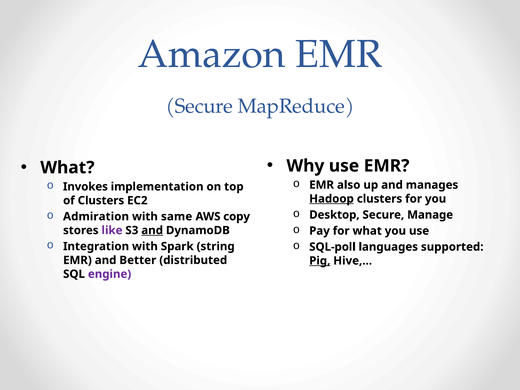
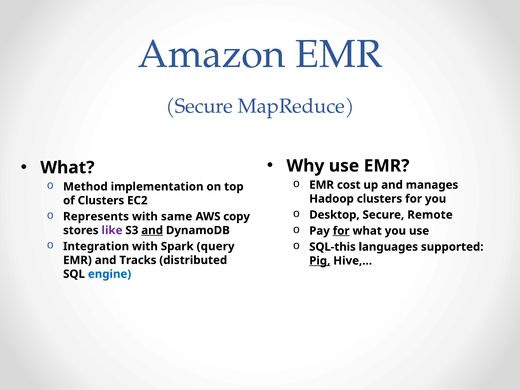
also: also -> cost
Invokes: Invokes -> Method
Hadoop underline: present -> none
Manage: Manage -> Remote
Admiration: Admiration -> Represents
for at (341, 231) underline: none -> present
string: string -> query
SQL-poll: SQL-poll -> SQL-this
Better: Better -> Tracks
engine colour: purple -> blue
